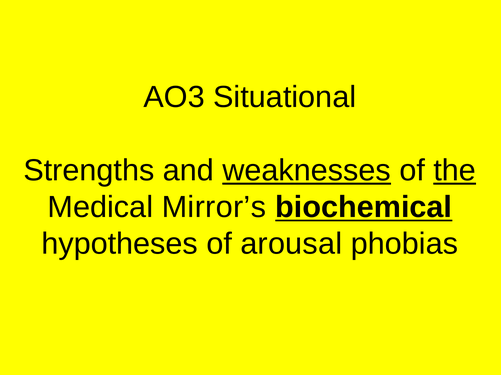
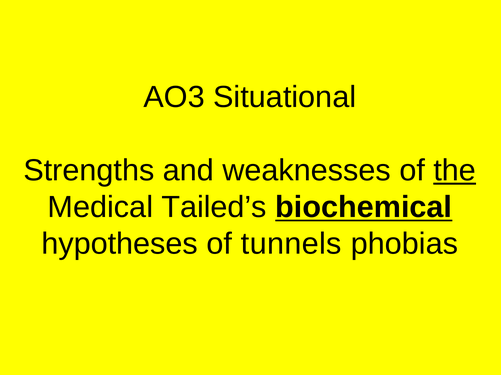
weaknesses underline: present -> none
Mirror’s: Mirror’s -> Tailed’s
arousal: arousal -> tunnels
